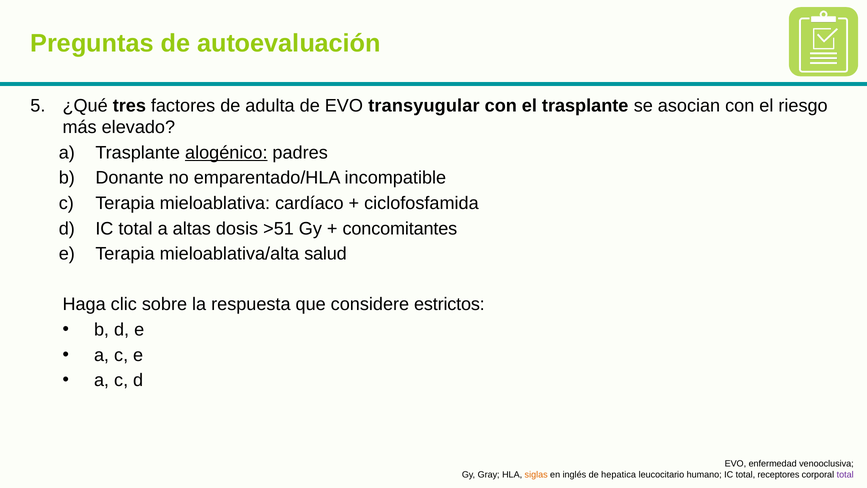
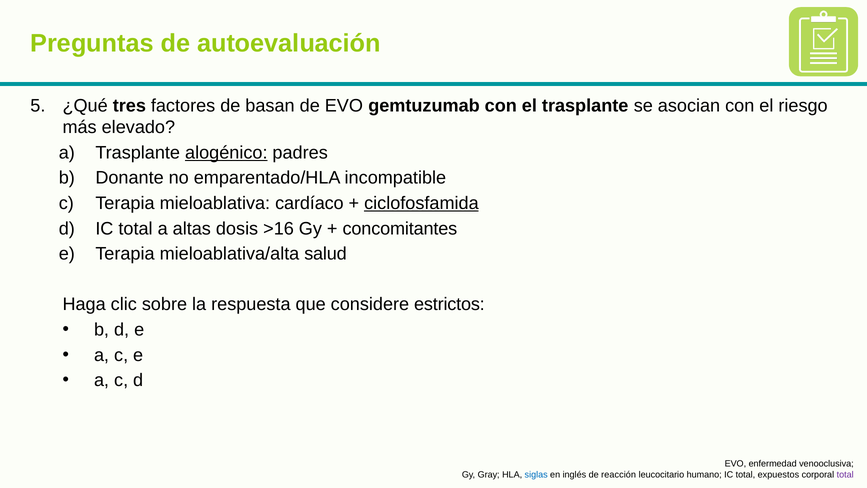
adulta: adulta -> basan
transyugular: transyugular -> gemtuzumab
ciclofosfamida underline: none -> present
>51: >51 -> >16
siglas colour: orange -> blue
hepatica: hepatica -> reacción
receptores: receptores -> expuestos
